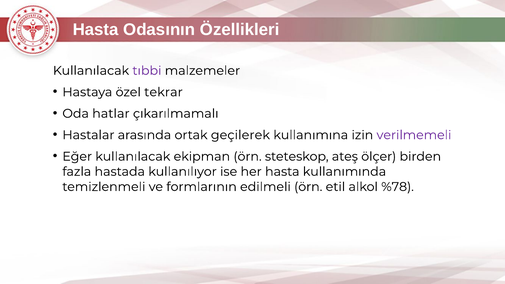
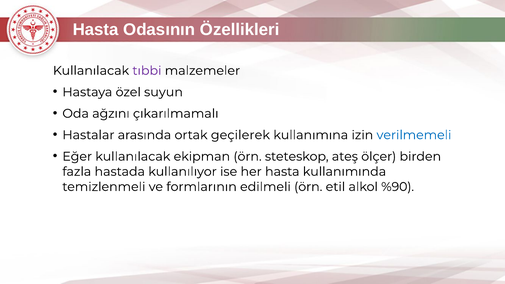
tekrar: tekrar -> suyun
hatlar: hatlar -> ağzını
verilmemeli colour: purple -> blue
%78: %78 -> %90
